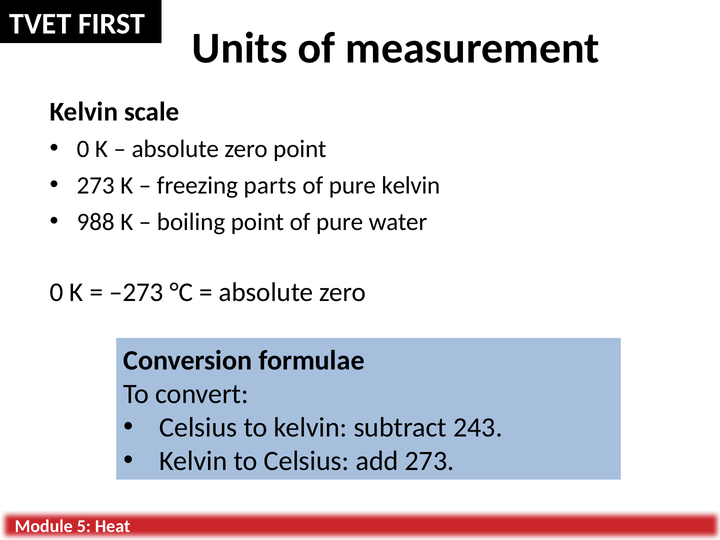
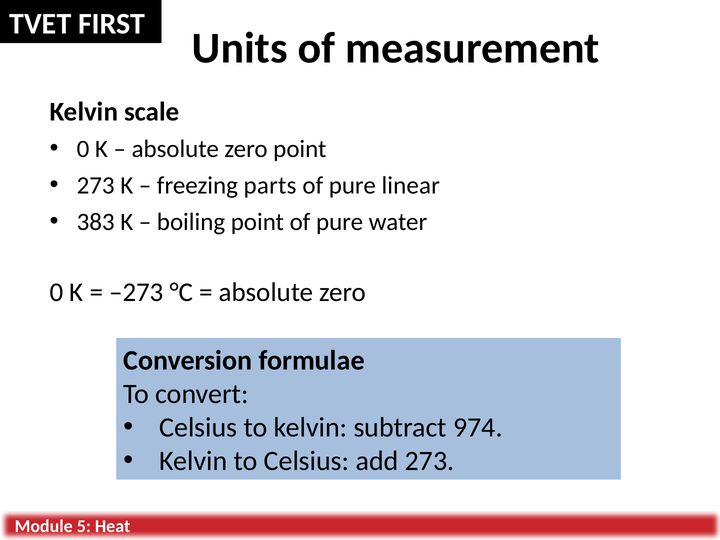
pure kelvin: kelvin -> linear
988: 988 -> 383
243: 243 -> 974
